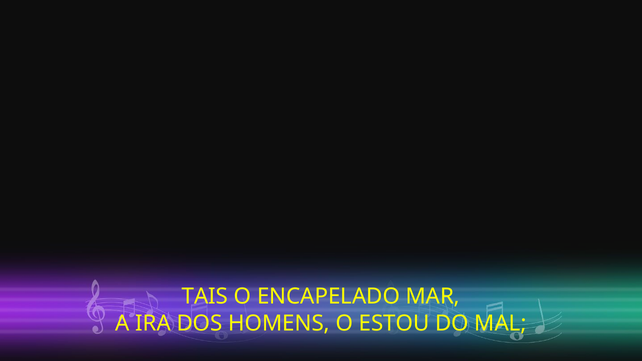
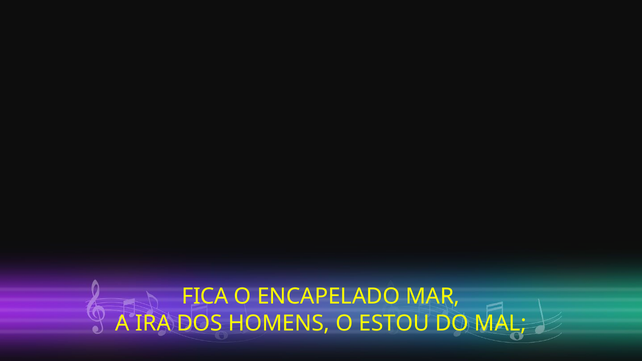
TAIS: TAIS -> FICA
